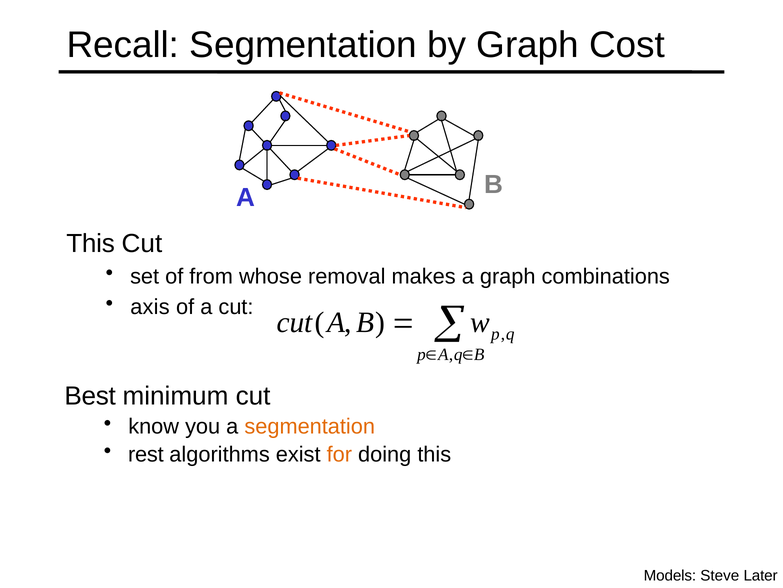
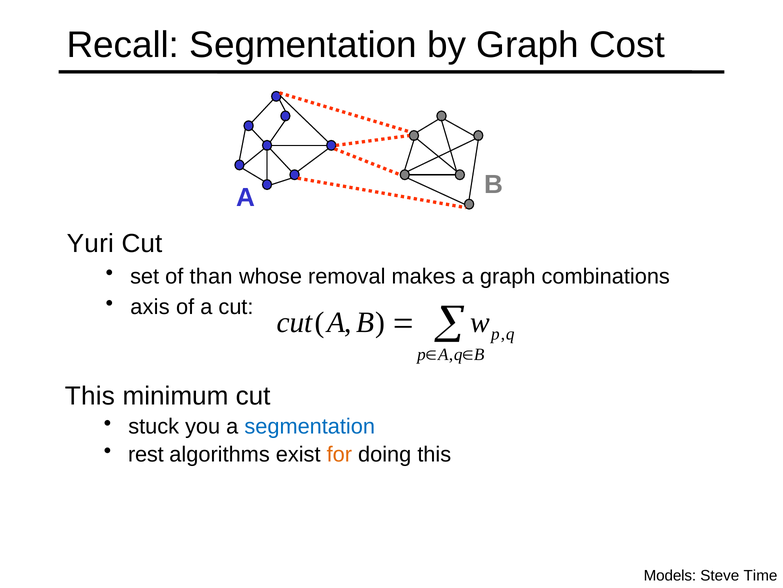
This at (91, 243): This -> Yuri
from: from -> than
Best at (90, 396): Best -> This
know: know -> stuck
segmentation at (310, 426) colour: orange -> blue
Later: Later -> Time
